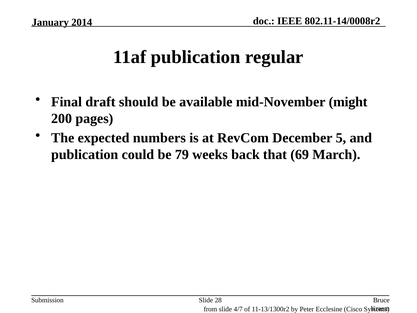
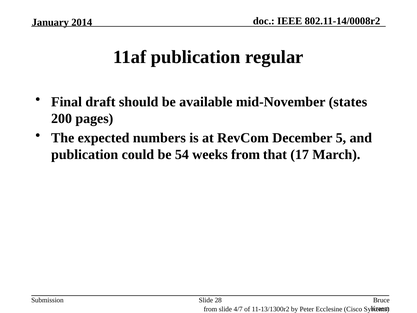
might: might -> states
79: 79 -> 54
weeks back: back -> from
69: 69 -> 17
